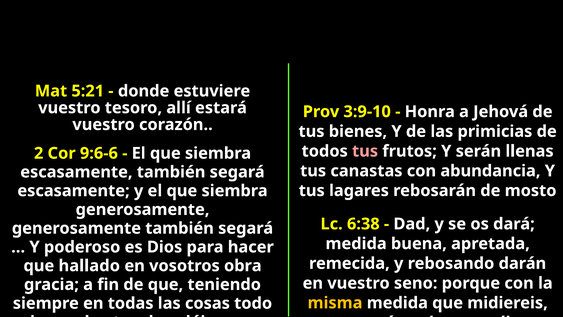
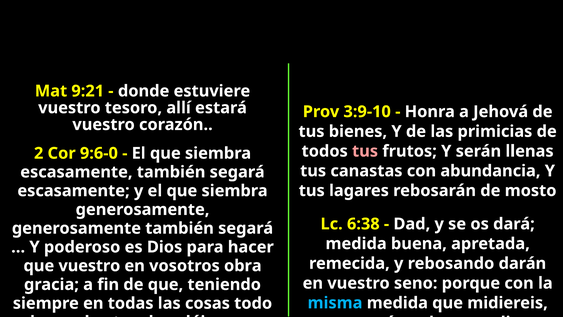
5:21: 5:21 -> 9:21
9:6-6: 9:6-6 -> 9:6-0
que hallado: hallado -> vuestro
misma colour: yellow -> light blue
